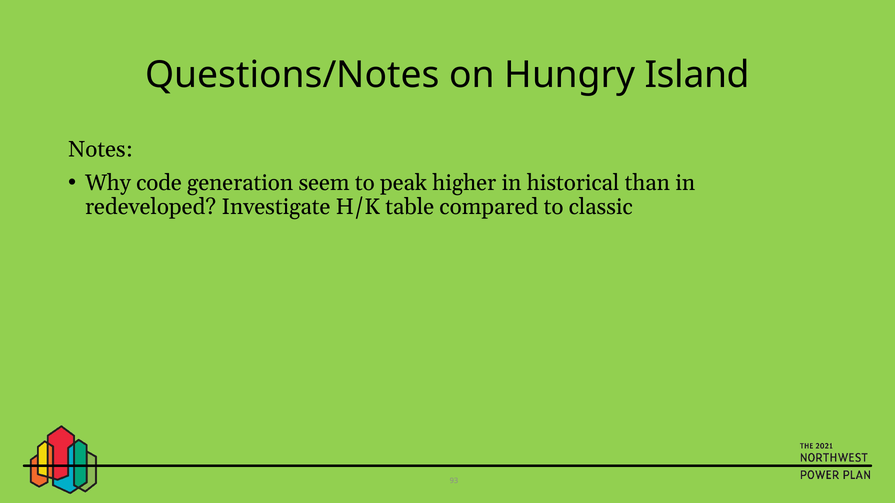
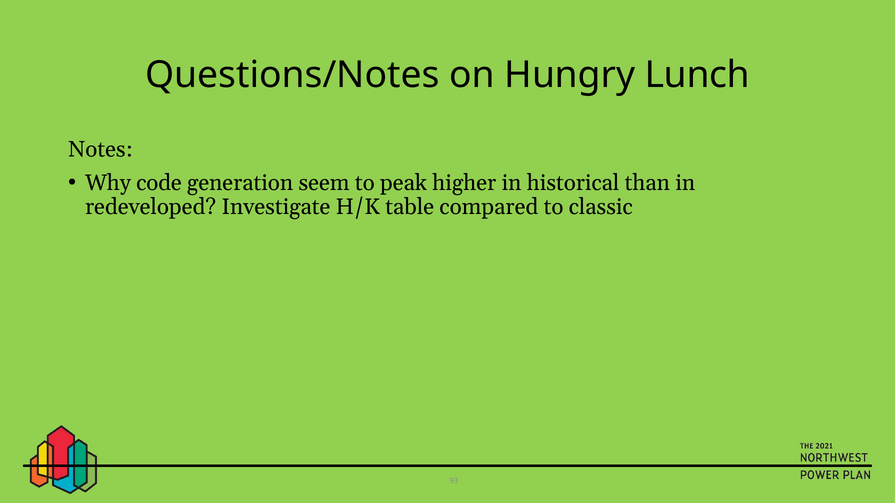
Island: Island -> Lunch
